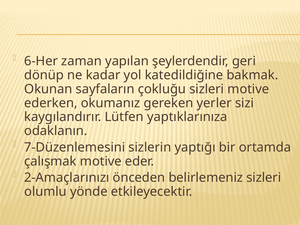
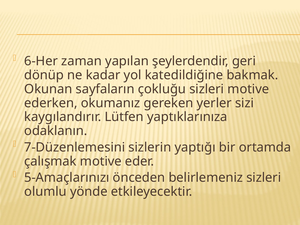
2-Amaçlarınızı: 2-Amaçlarınızı -> 5-Amaçlarınızı
